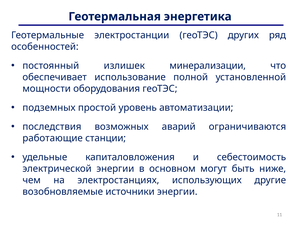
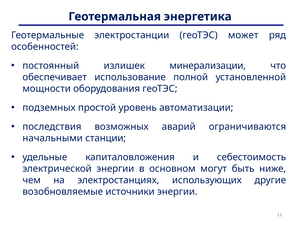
других: других -> может
работающие: работающие -> начальными
